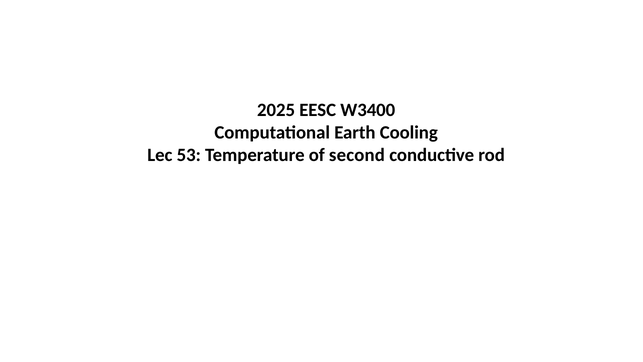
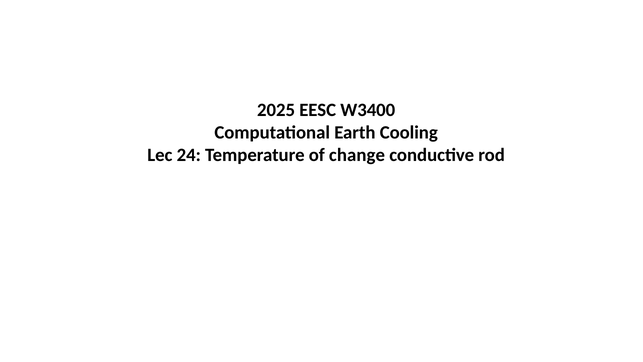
53: 53 -> 24
second: second -> change
